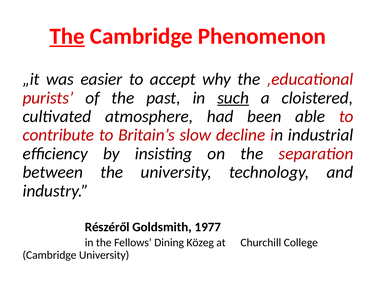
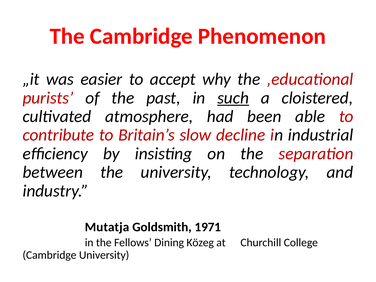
The at (67, 36) underline: present -> none
Részéről: Részéről -> Mutatja
1977: 1977 -> 1971
